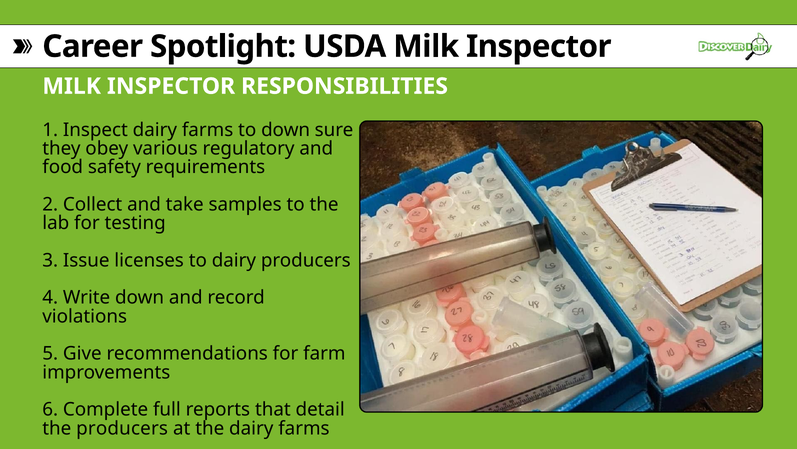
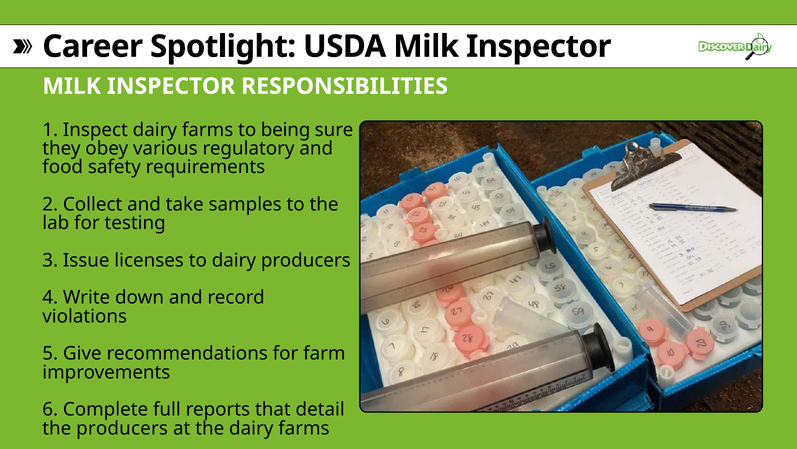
to down: down -> being
